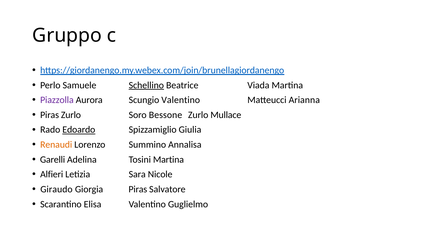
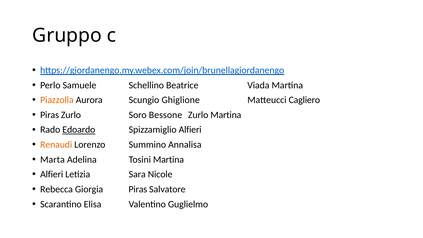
Schellino underline: present -> none
Piazzolla colour: purple -> orange
Scungio Valentino: Valentino -> Ghiglione
Arianna: Arianna -> Cagliero
Zurlo Mullace: Mullace -> Martina
Spizzamiglio Giulia: Giulia -> Alfieri
Garelli: Garelli -> Marta
Giraudo: Giraudo -> Rebecca
